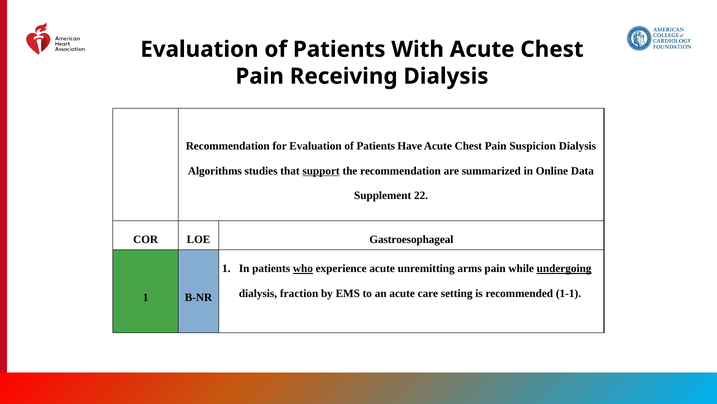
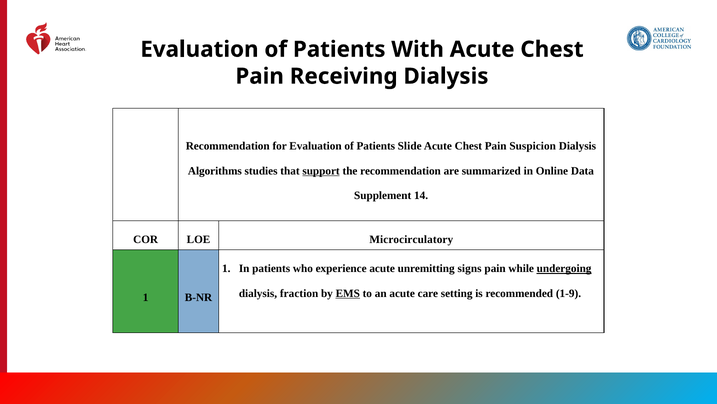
Have: Have -> Slide
22: 22 -> 14
Gastroesophageal: Gastroesophageal -> Microcirculatory
who underline: present -> none
arms: arms -> signs
EMS underline: none -> present
1-1: 1-1 -> 1-9
